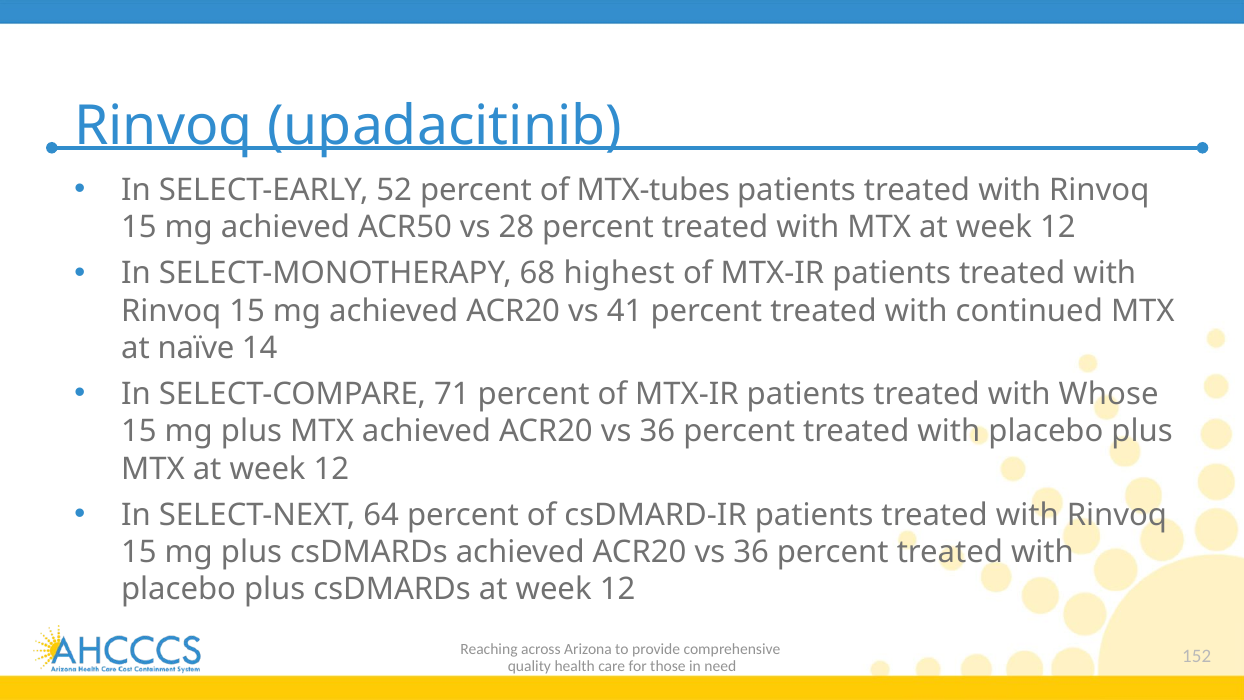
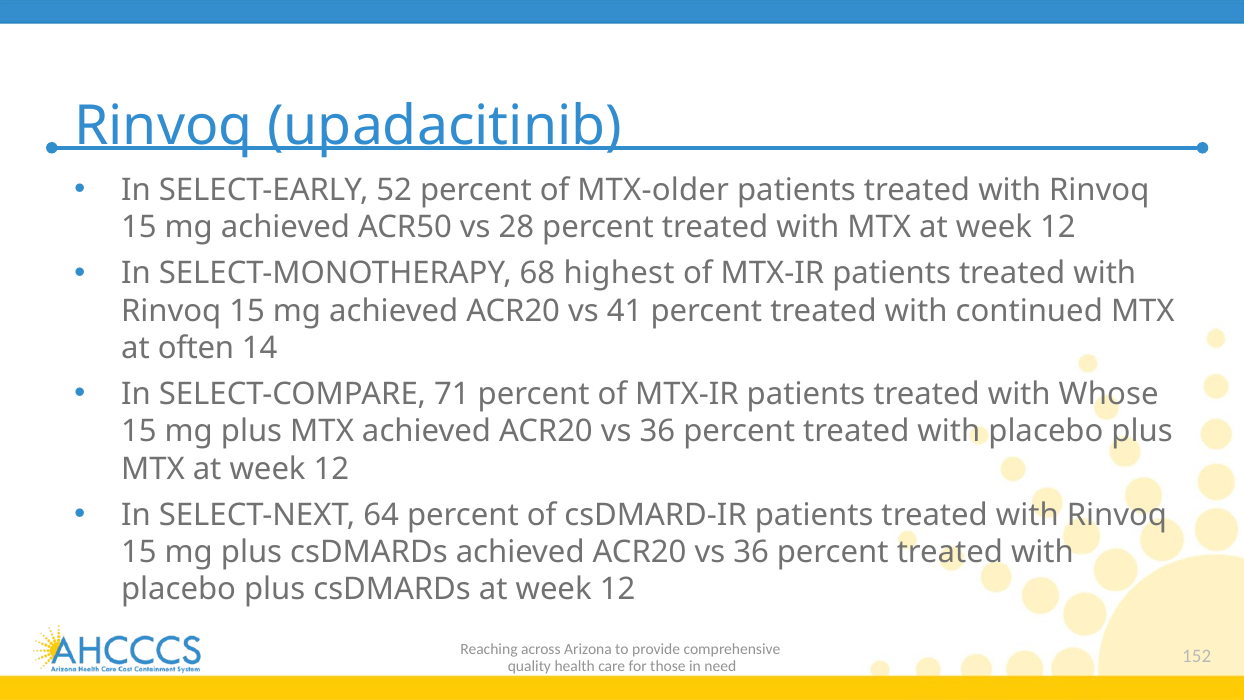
MTX-tubes: MTX-tubes -> MTX-older
naïve: naïve -> often
